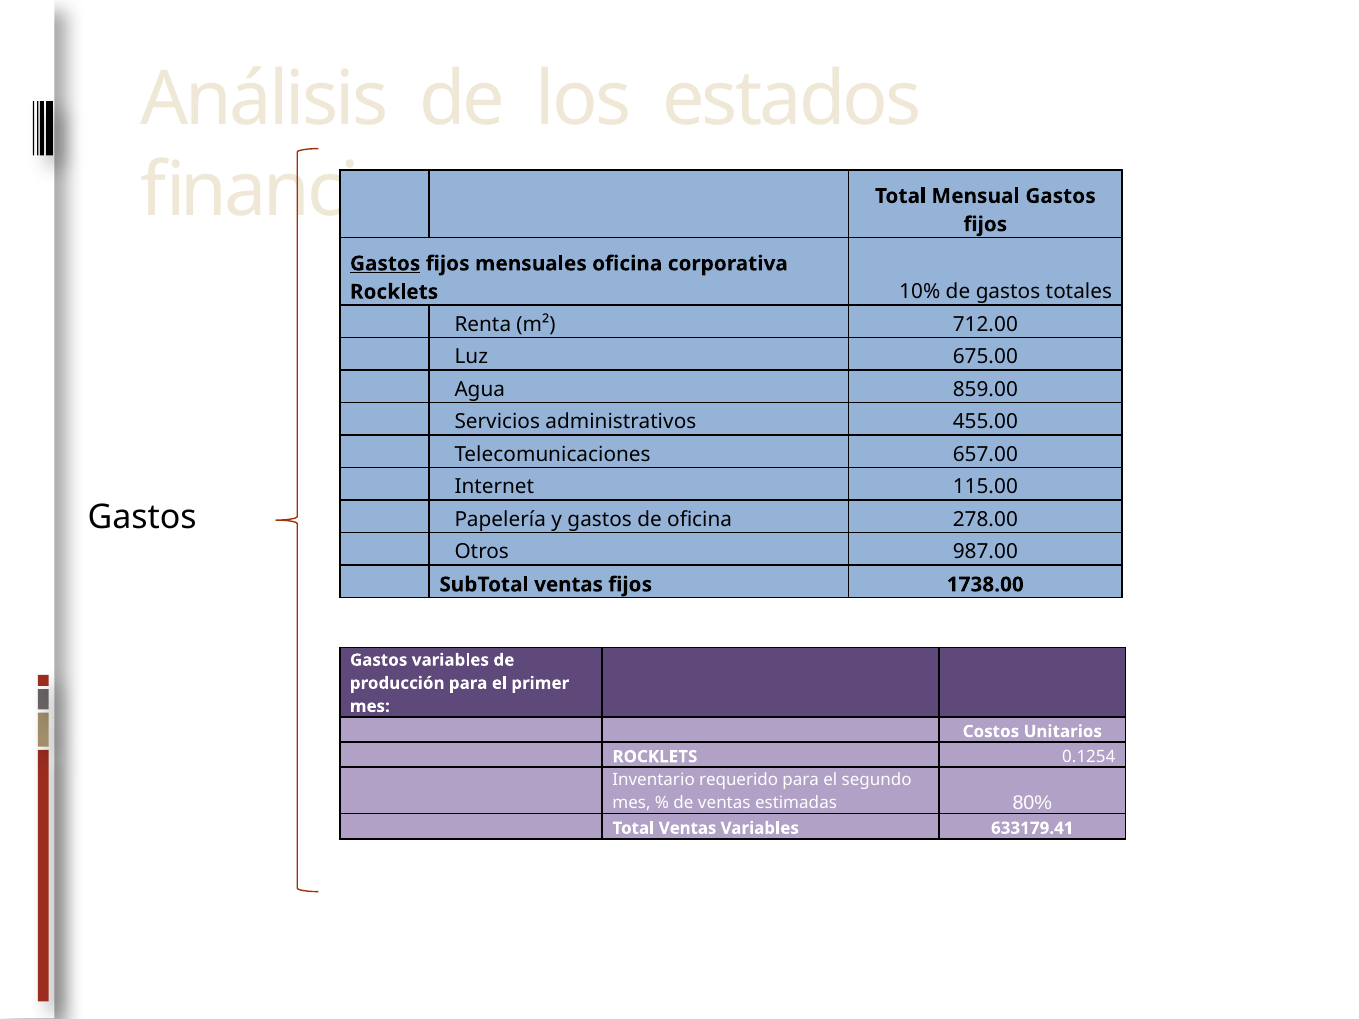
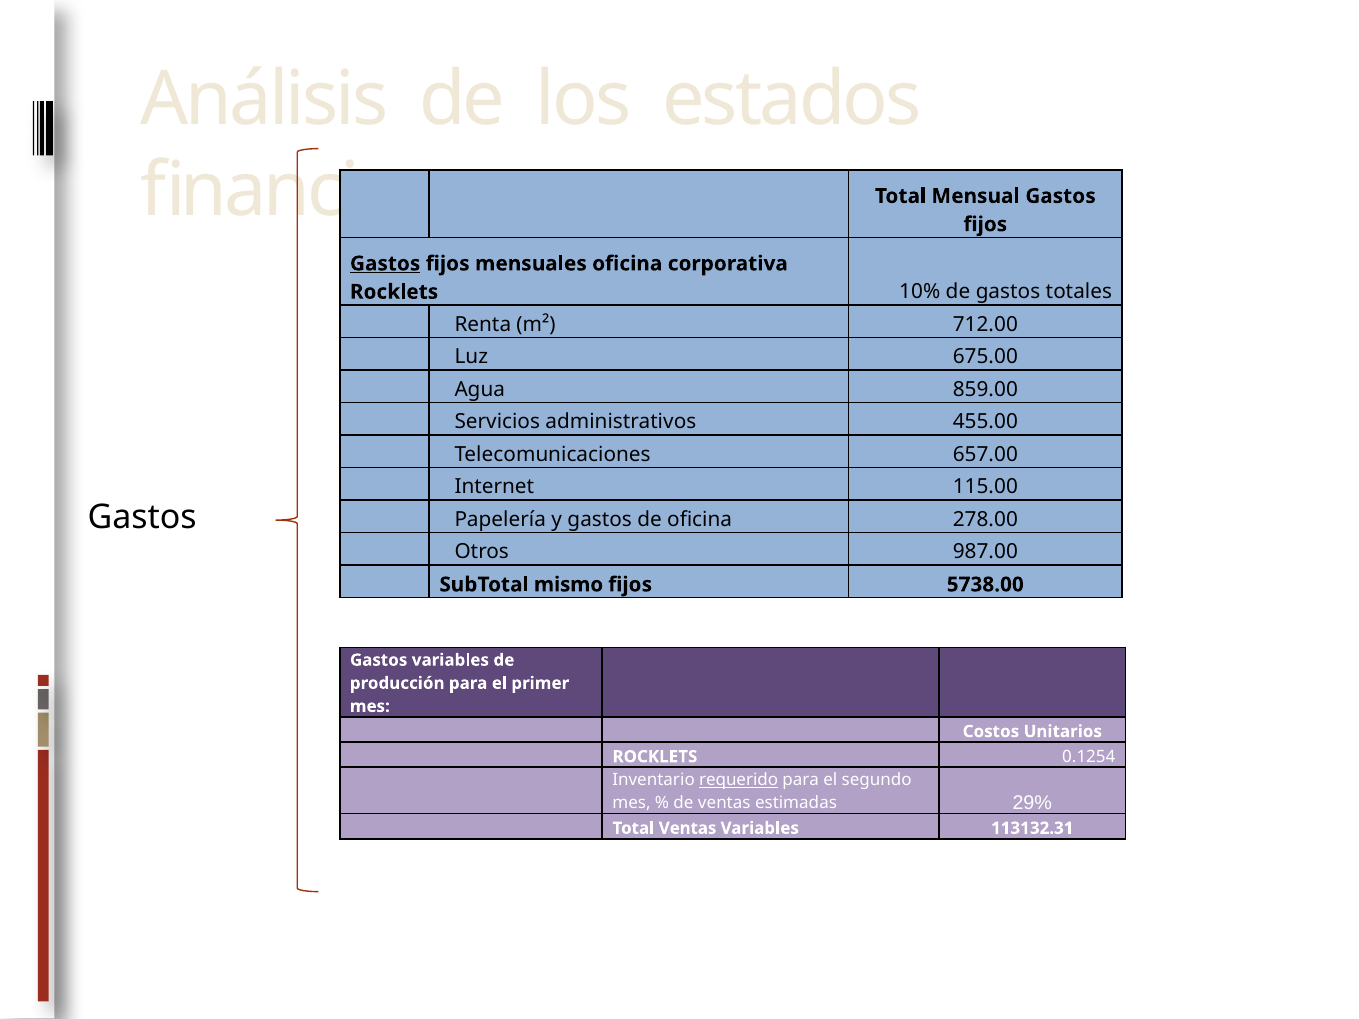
SubTotal ventas: ventas -> mismo
1738.00: 1738.00 -> 5738.00
requerido underline: none -> present
80%: 80% -> 29%
633179.41: 633179.41 -> 113132.31
